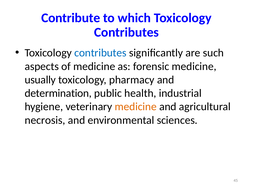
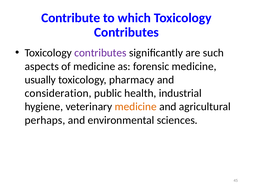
contributes at (100, 53) colour: blue -> purple
determination: determination -> consideration
necrosis: necrosis -> perhaps
